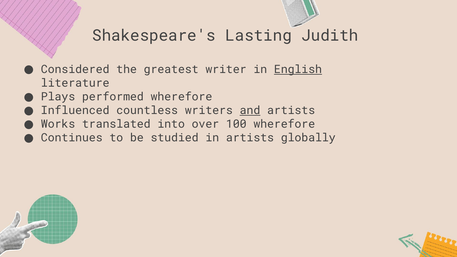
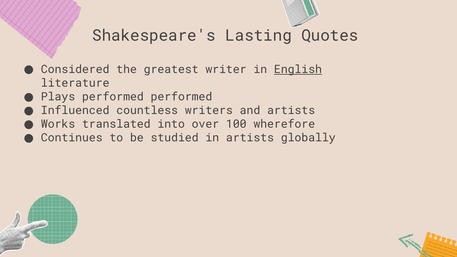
Judith: Judith -> Quotes
performed wherefore: wherefore -> performed
and underline: present -> none
